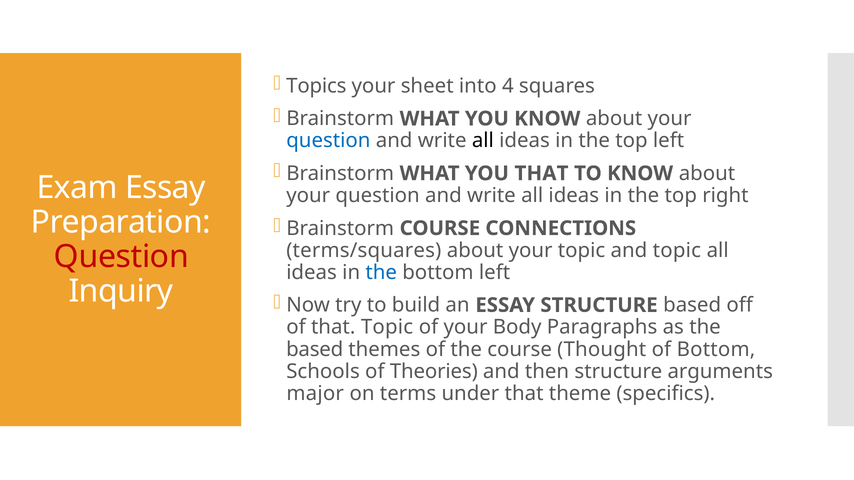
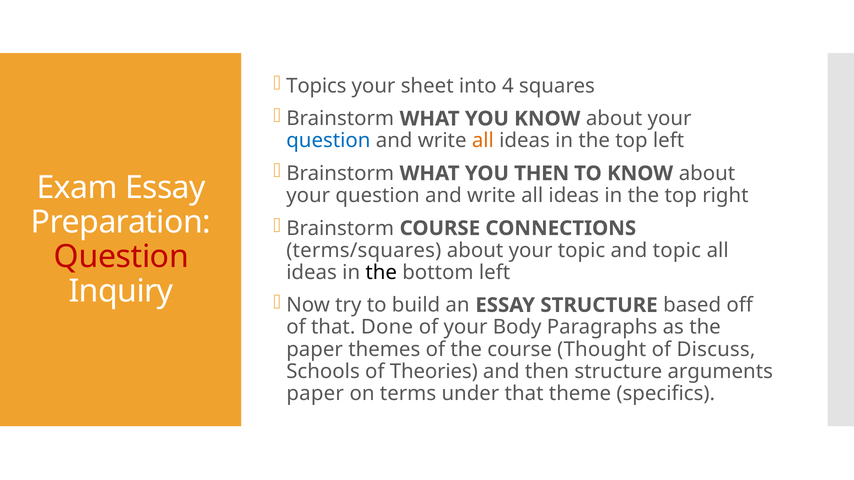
all at (483, 141) colour: black -> orange
YOU THAT: THAT -> THEN
the at (381, 273) colour: blue -> black
that Topic: Topic -> Done
based at (315, 350): based -> paper
of Bottom: Bottom -> Discuss
major at (315, 394): major -> paper
